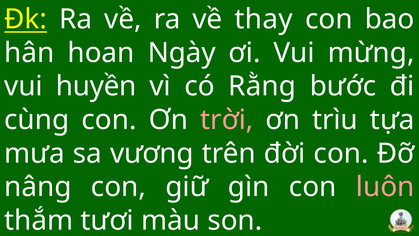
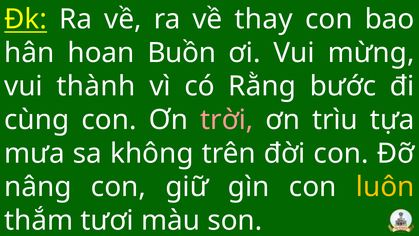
Ngày: Ngày -> Buồn
huyền: huyền -> thành
vương: vương -> không
luôn colour: pink -> yellow
